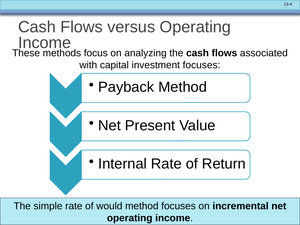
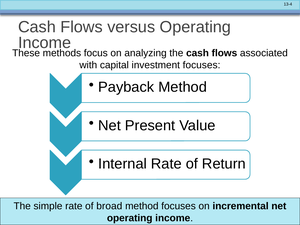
would: would -> broad
